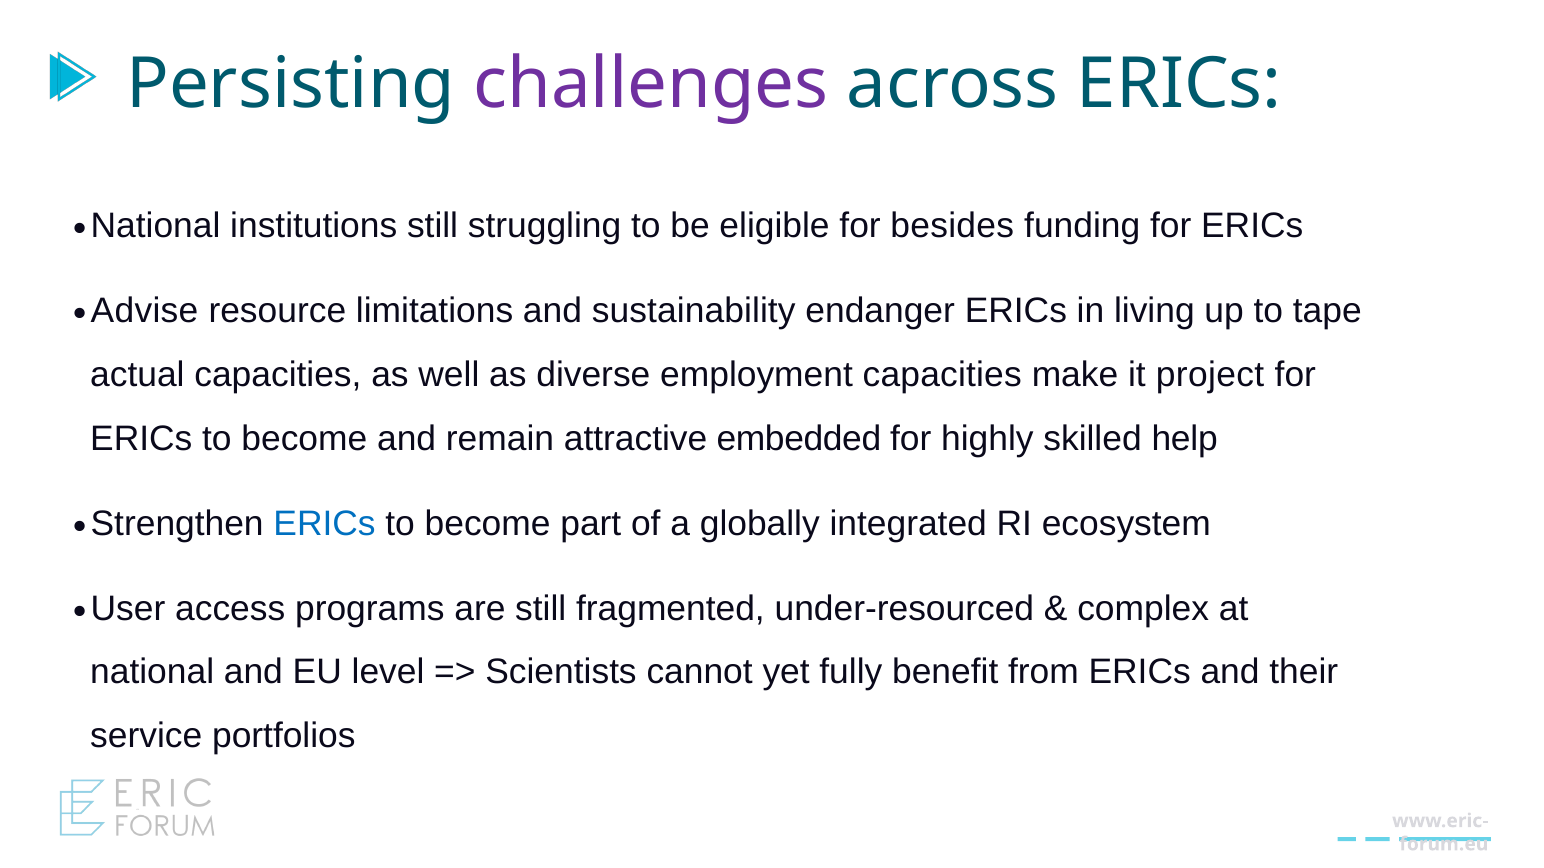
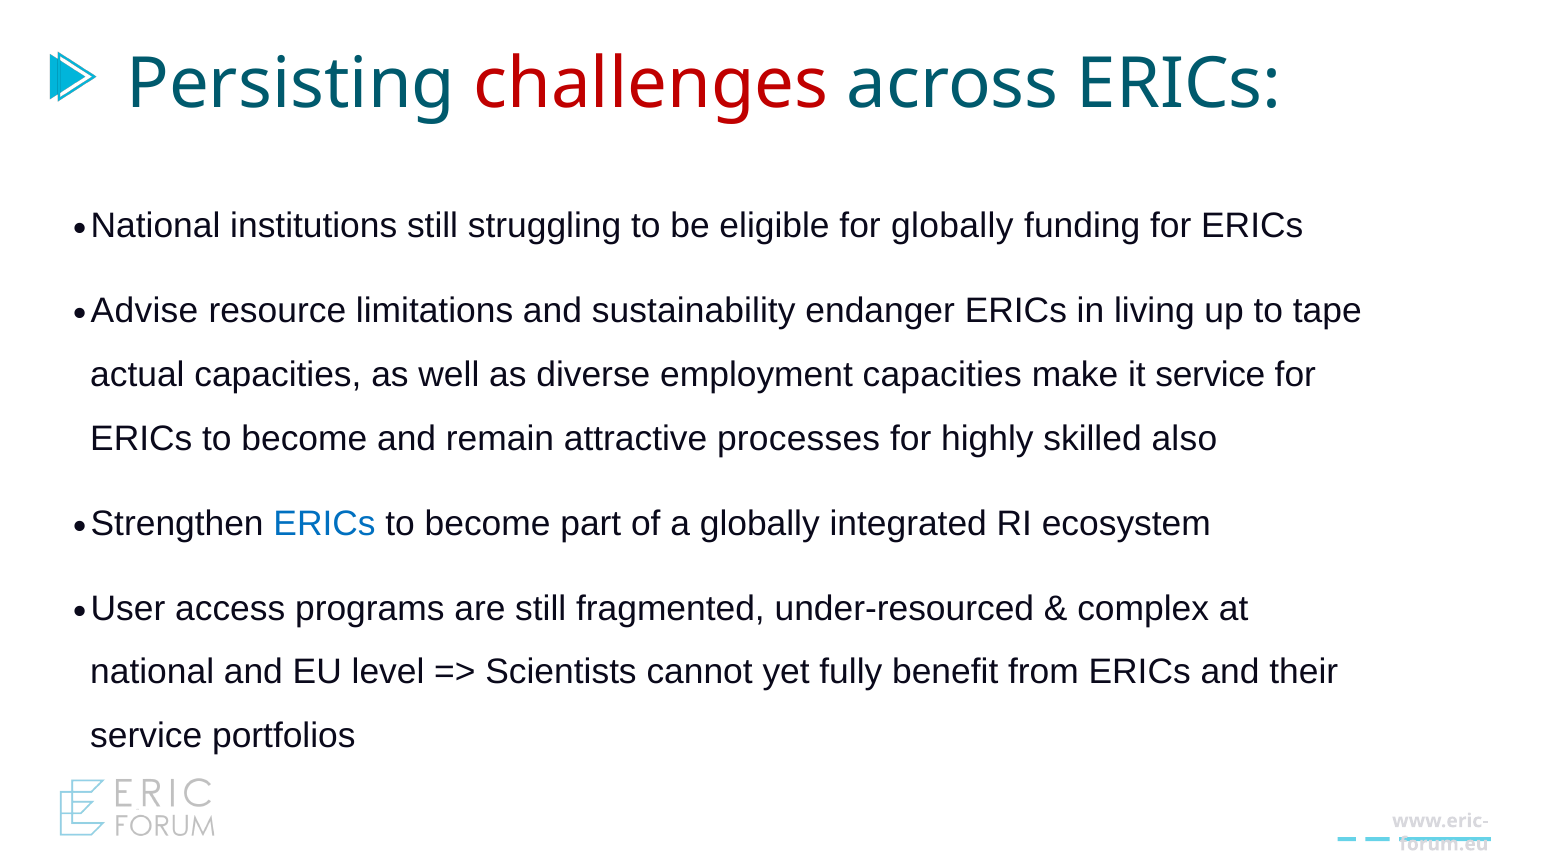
challenges colour: purple -> red
for besides: besides -> globally
it project: project -> service
embedded: embedded -> processes
help: help -> also
